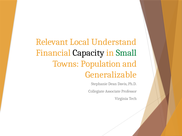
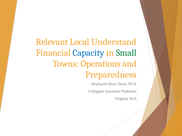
Capacity colour: black -> blue
Population: Population -> Operations
Generalizable: Generalizable -> Preparedness
